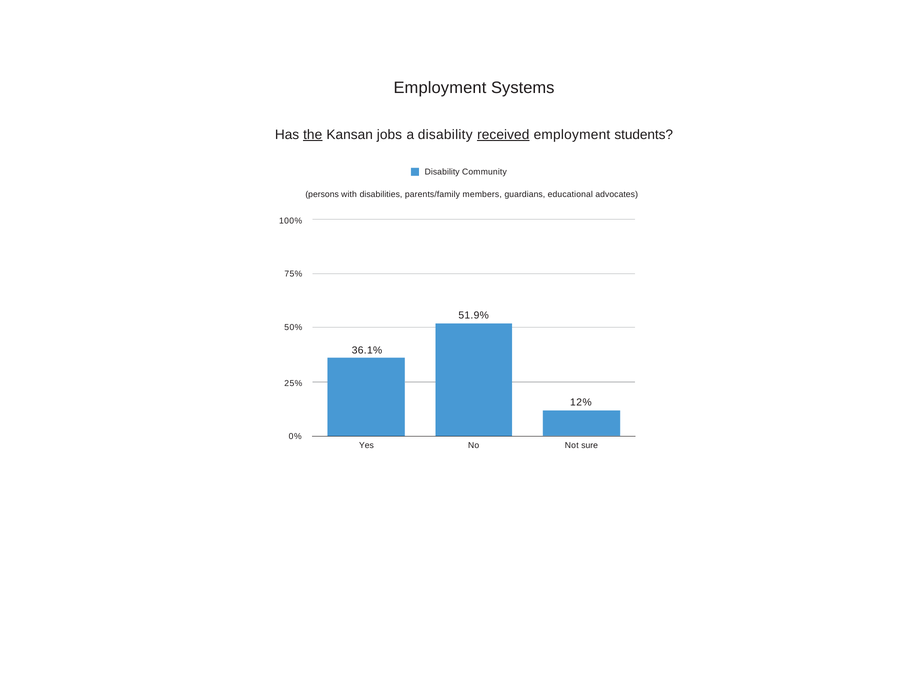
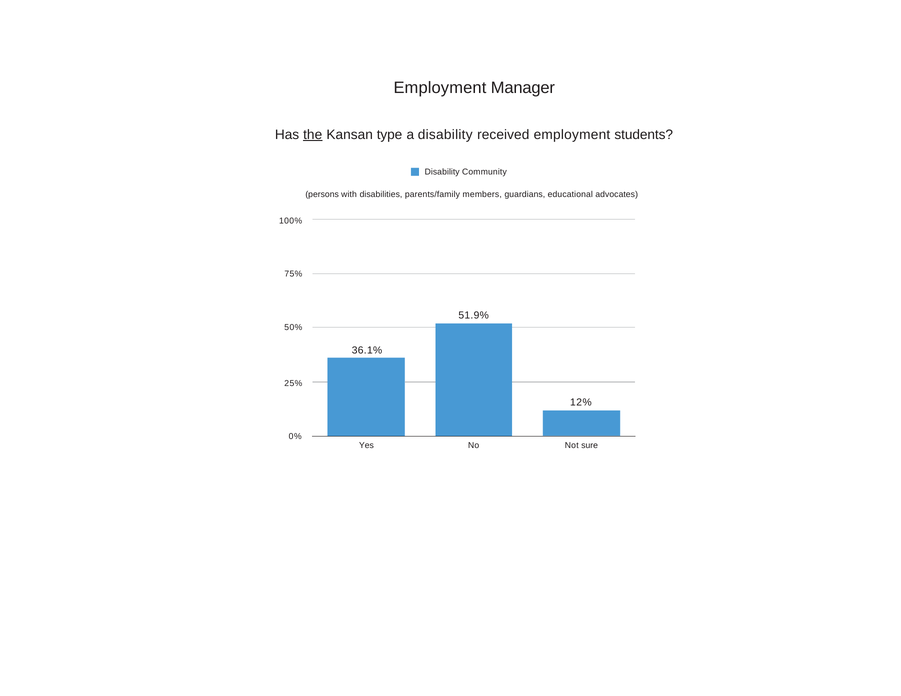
Systems: Systems -> Manager
jobs: jobs -> type
received underline: present -> none
